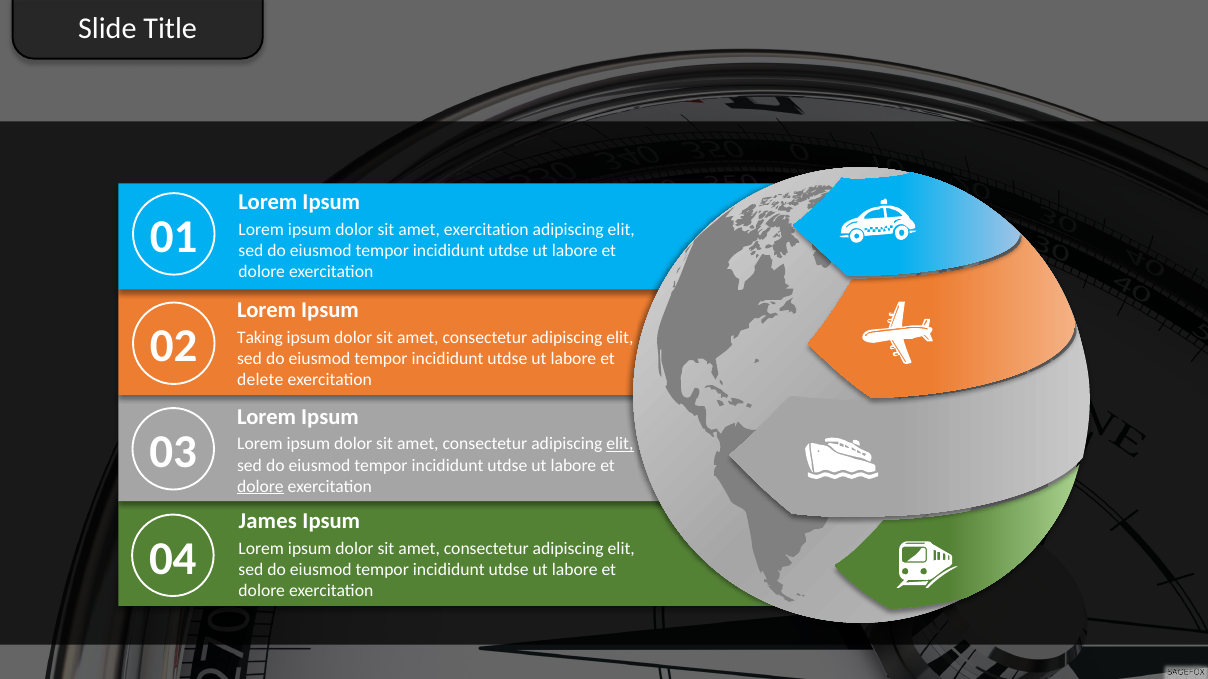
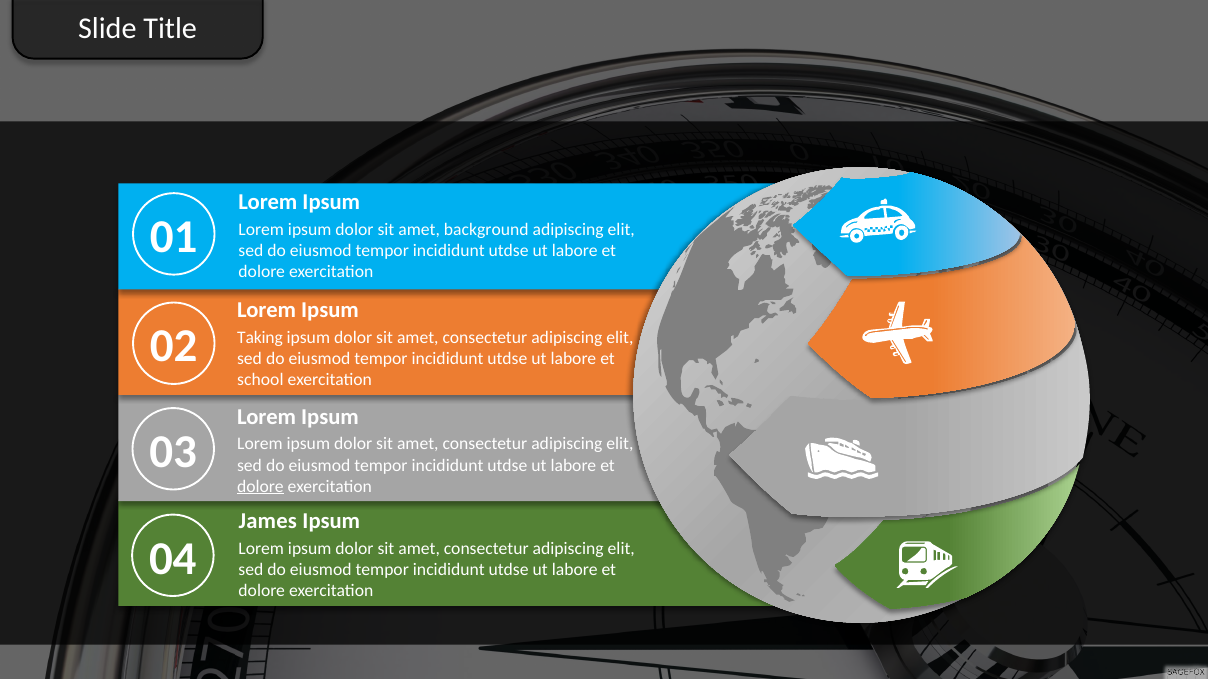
amet exercitation: exercitation -> background
delete: delete -> school
elit at (620, 444) underline: present -> none
